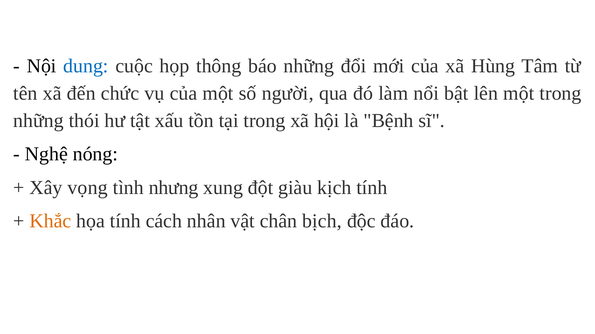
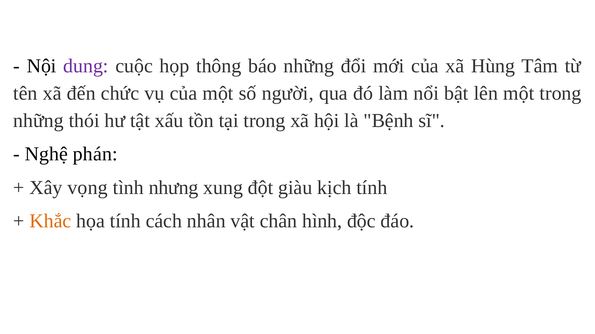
dung colour: blue -> purple
nóng: nóng -> phán
bịch: bịch -> hình
